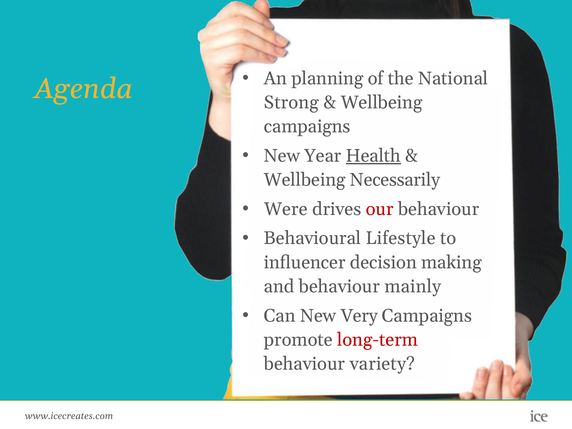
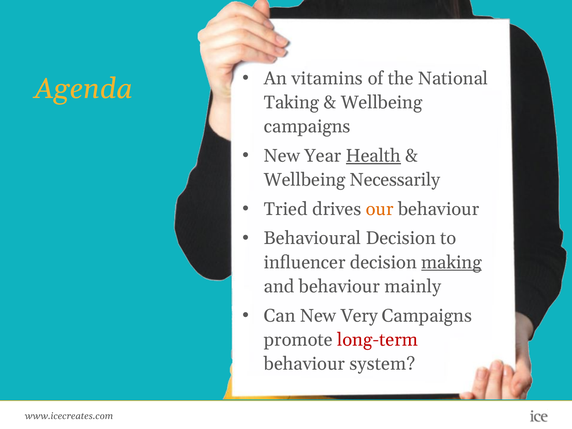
planning: planning -> vitamins
Strong: Strong -> Taking
Were: Were -> Tried
our colour: red -> orange
Behavioural Lifestyle: Lifestyle -> Decision
making underline: none -> present
variety: variety -> system
